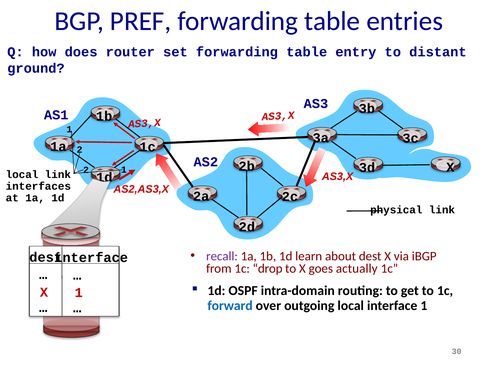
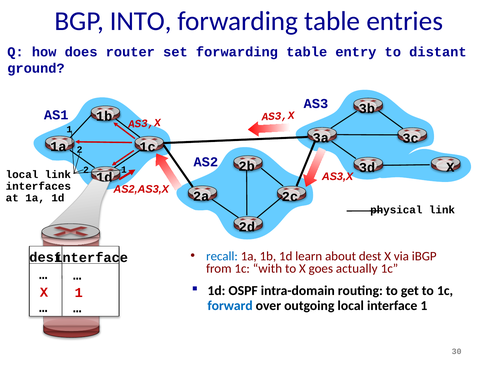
PREF: PREF -> INTO
recall colour: purple -> blue
drop: drop -> with
